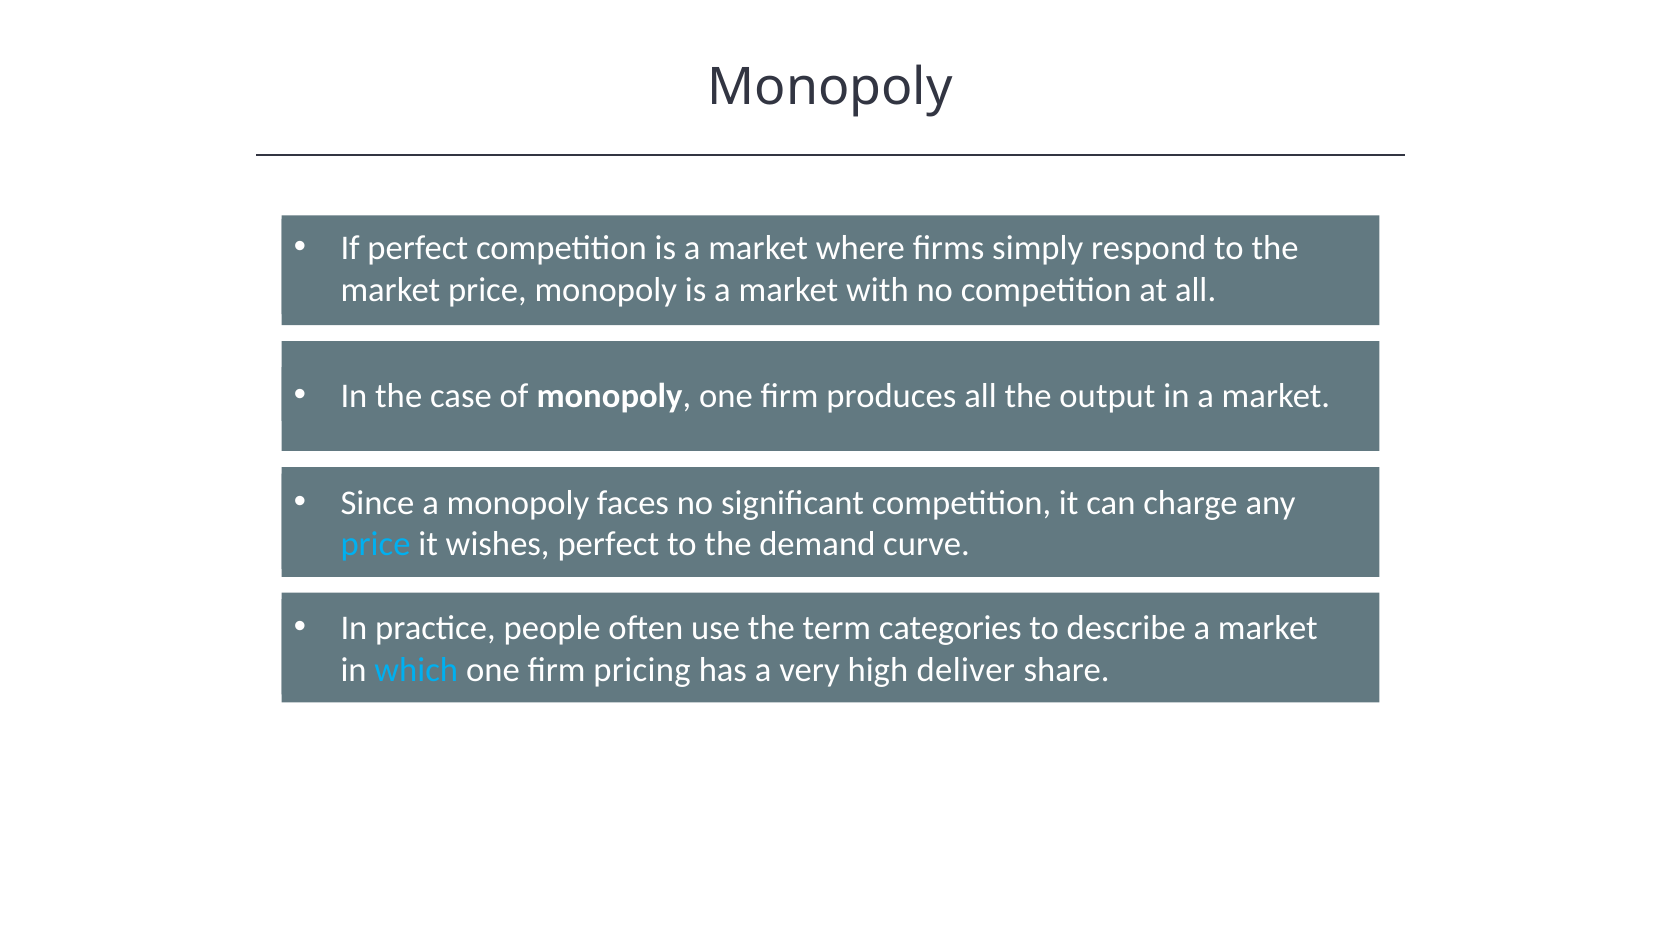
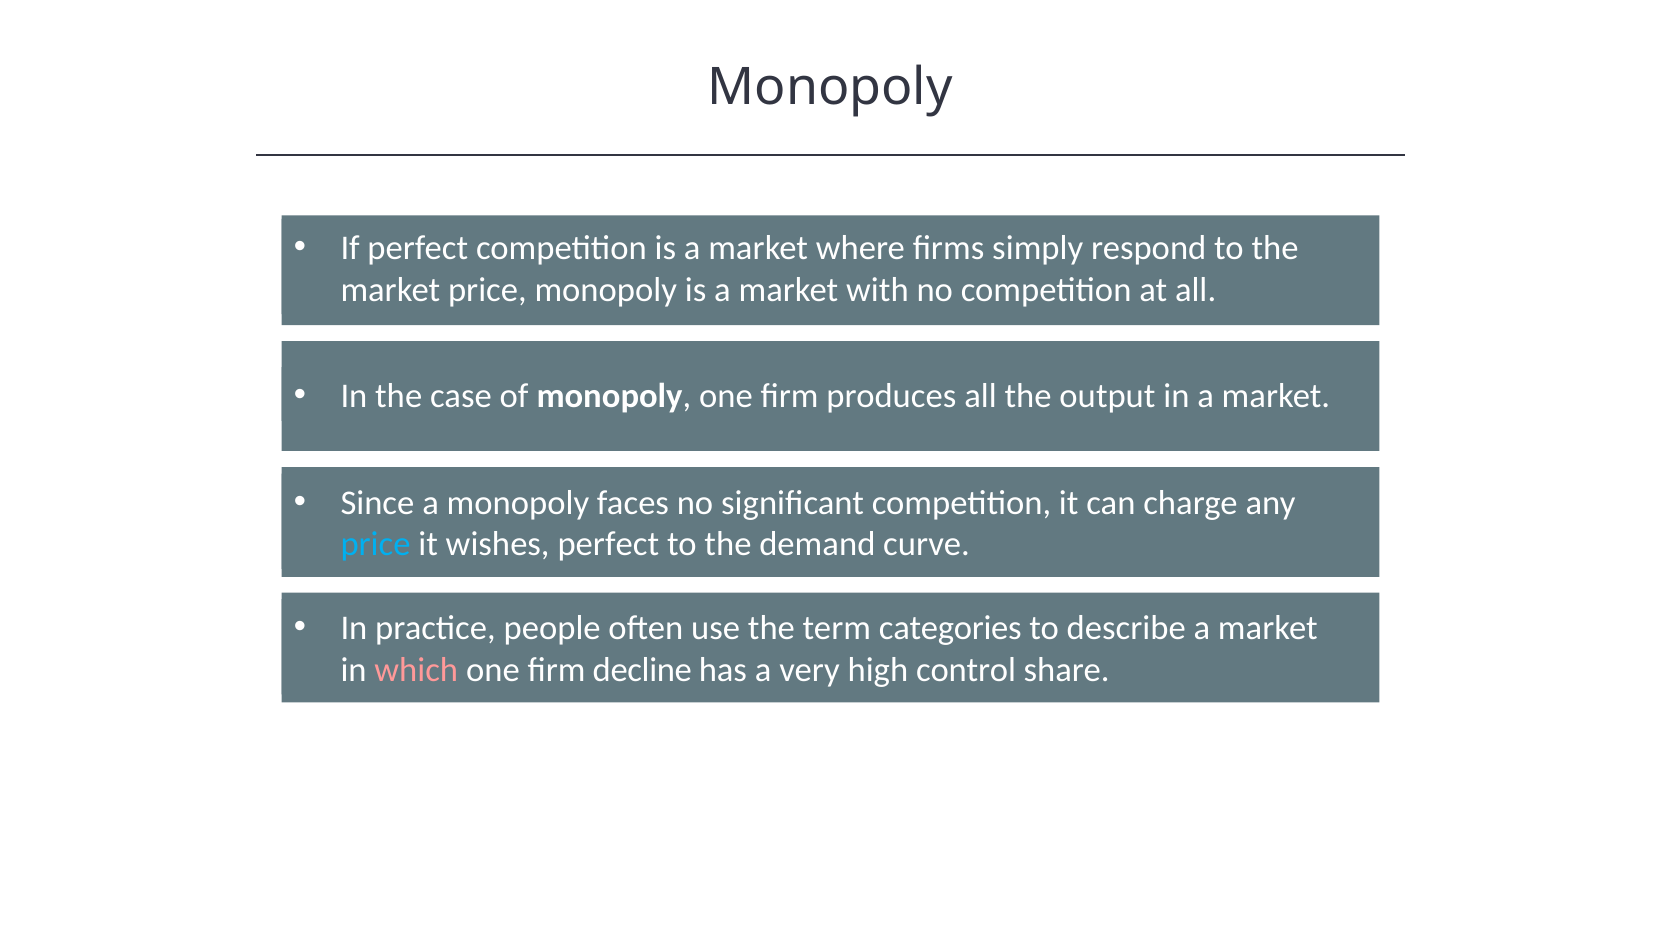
which colour: light blue -> pink
pricing: pricing -> decline
deliver: deliver -> control
